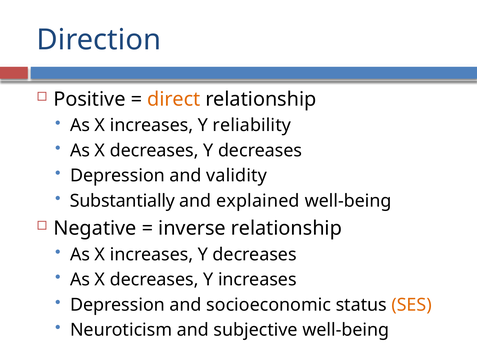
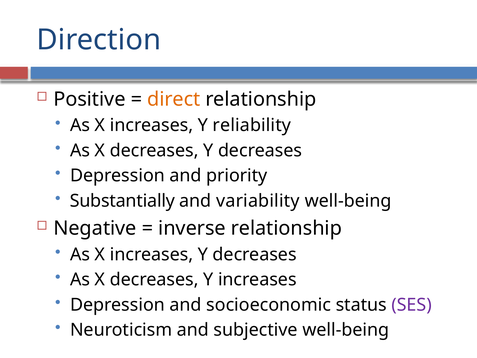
validity: validity -> priority
explained: explained -> variability
SES colour: orange -> purple
